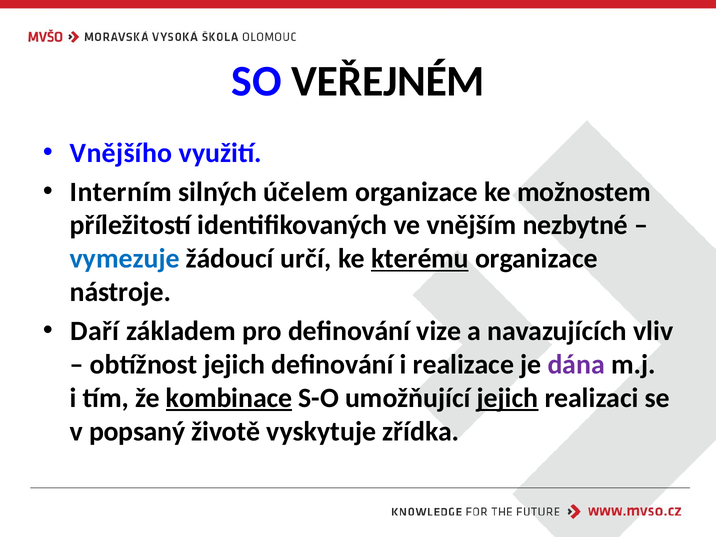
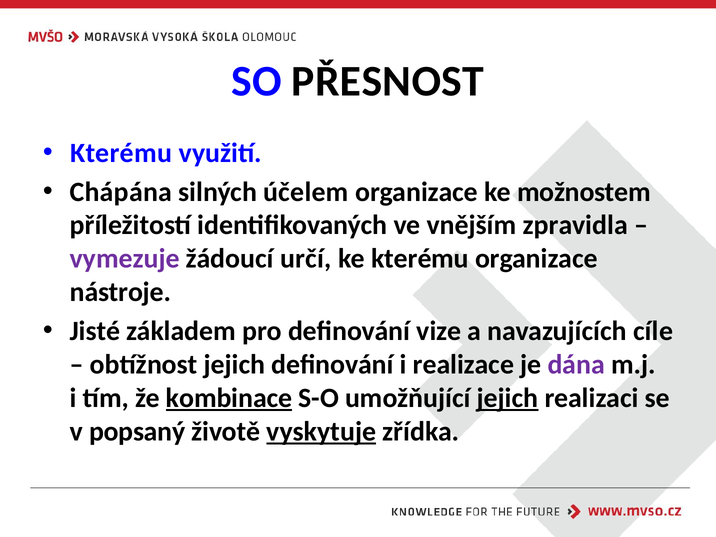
VEŘEJNÉM: VEŘEJNÉM -> PŘESNOST
Vnějšího at (121, 153): Vnějšího -> Kterému
Interním: Interním -> Chápána
nezbytné: nezbytné -> zpravidla
vymezuje colour: blue -> purple
kterému at (420, 259) underline: present -> none
Daří: Daří -> Jisté
vliv: vliv -> cíle
vyskytuje underline: none -> present
